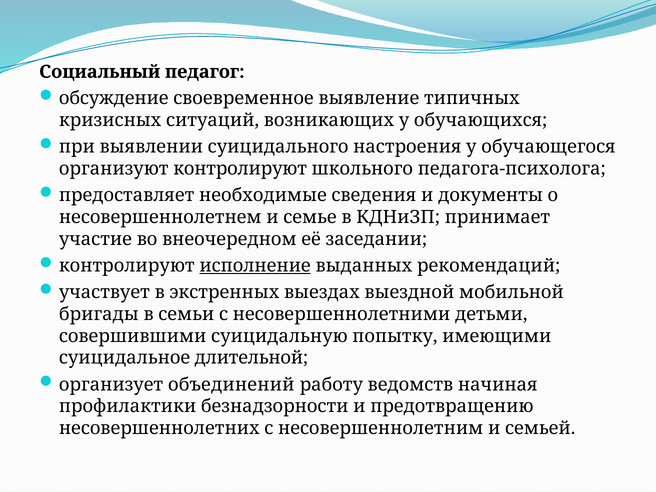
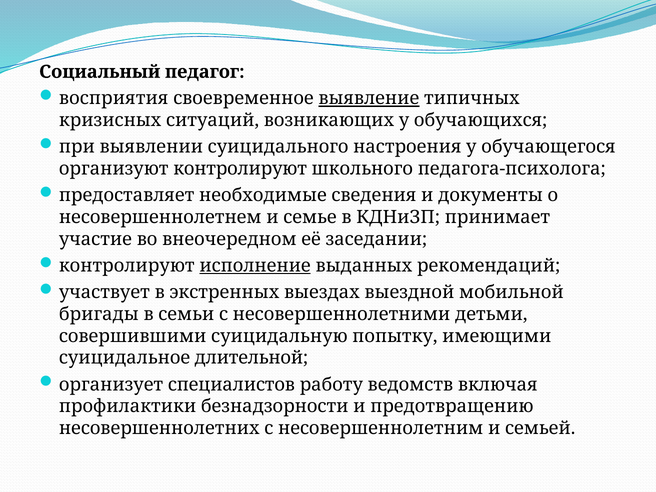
обсуждение: обсуждение -> восприятия
выявление underline: none -> present
объединений: объединений -> специалистов
начиная: начиная -> включая
